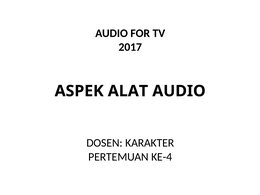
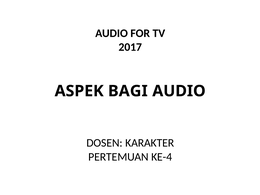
ALAT: ALAT -> BAGI
